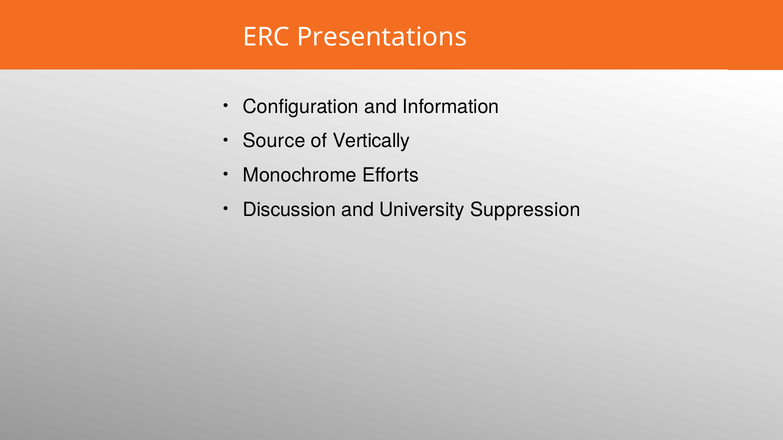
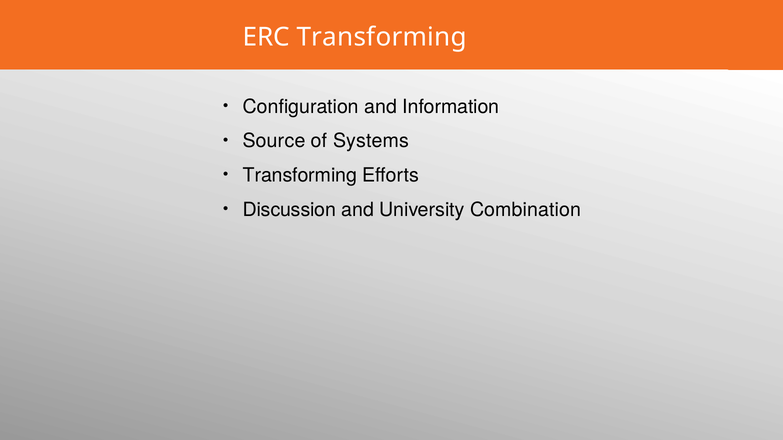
ERC Presentations: Presentations -> Transforming
Vertically: Vertically -> Systems
Monochrome at (300, 175): Monochrome -> Transforming
Suppression: Suppression -> Combination
